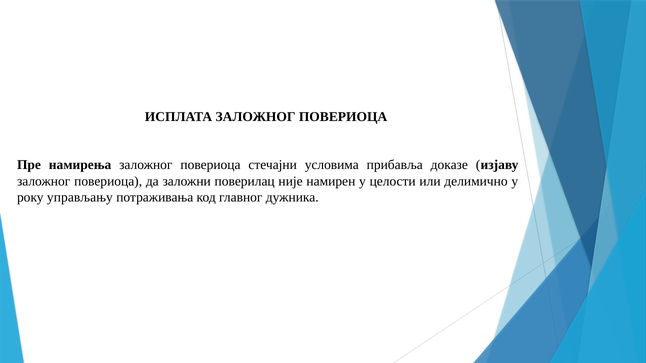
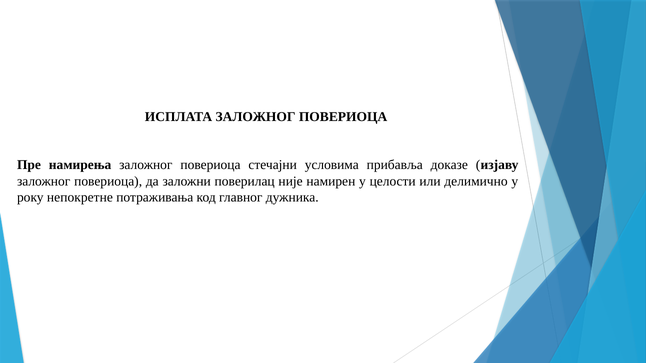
управљању: управљању -> непокретне
